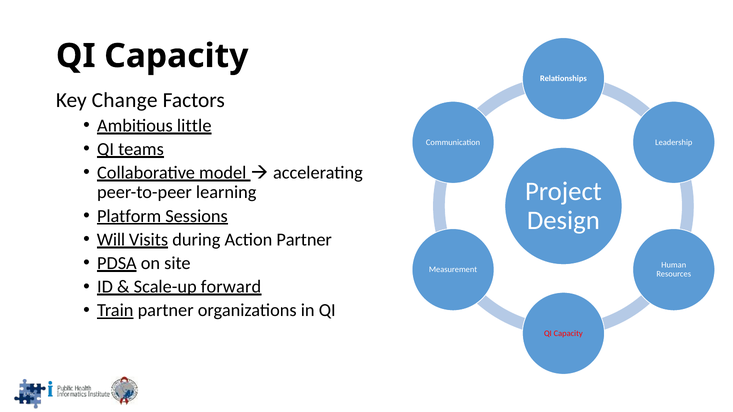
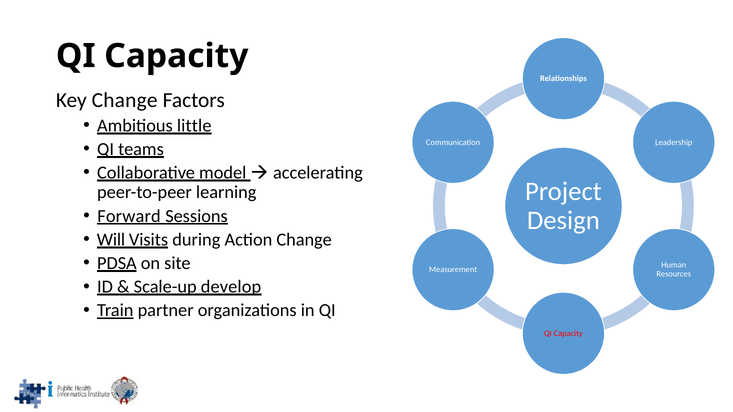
Platform: Platform -> Forward
Action Partner: Partner -> Change
forward: forward -> develop
